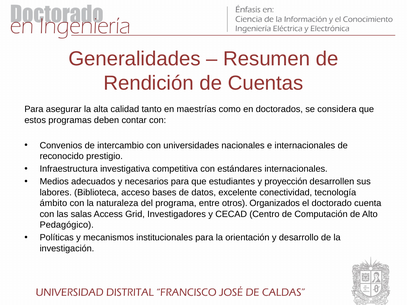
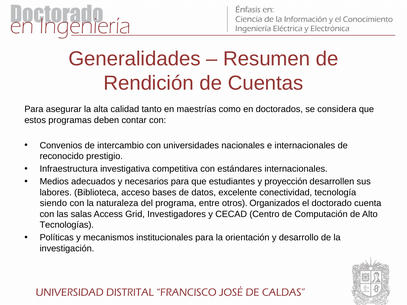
ámbito: ámbito -> siendo
Pedagógico: Pedagógico -> Tecnologías
